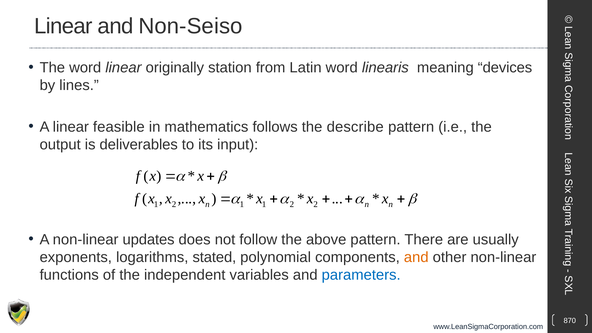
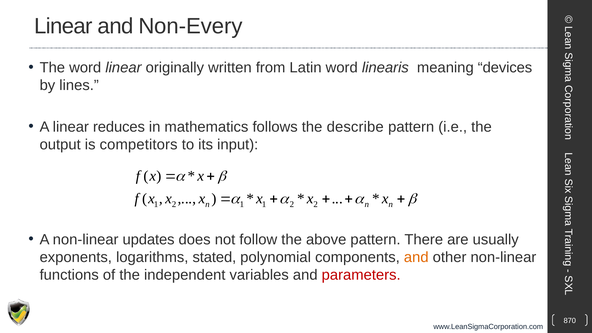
Non-Seiso: Non-Seiso -> Non-Every
station: station -> written
feasible: feasible -> reduces
deliverables: deliverables -> competitors
parameters colour: blue -> red
